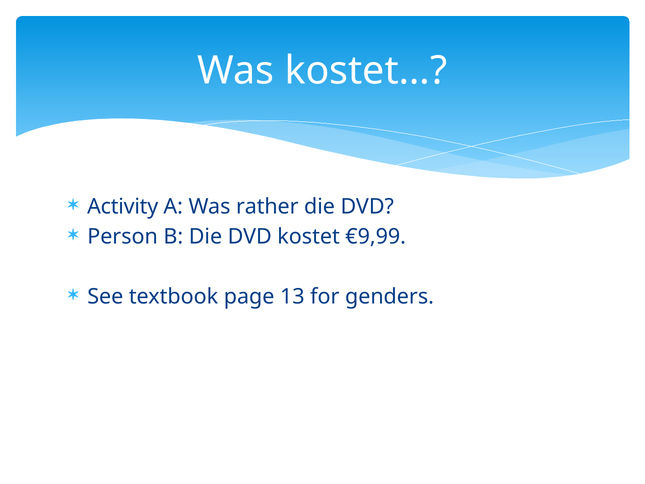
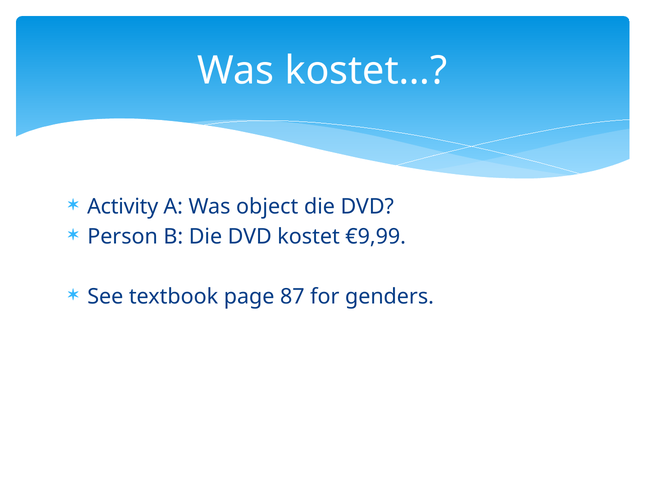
rather: rather -> object
13: 13 -> 87
